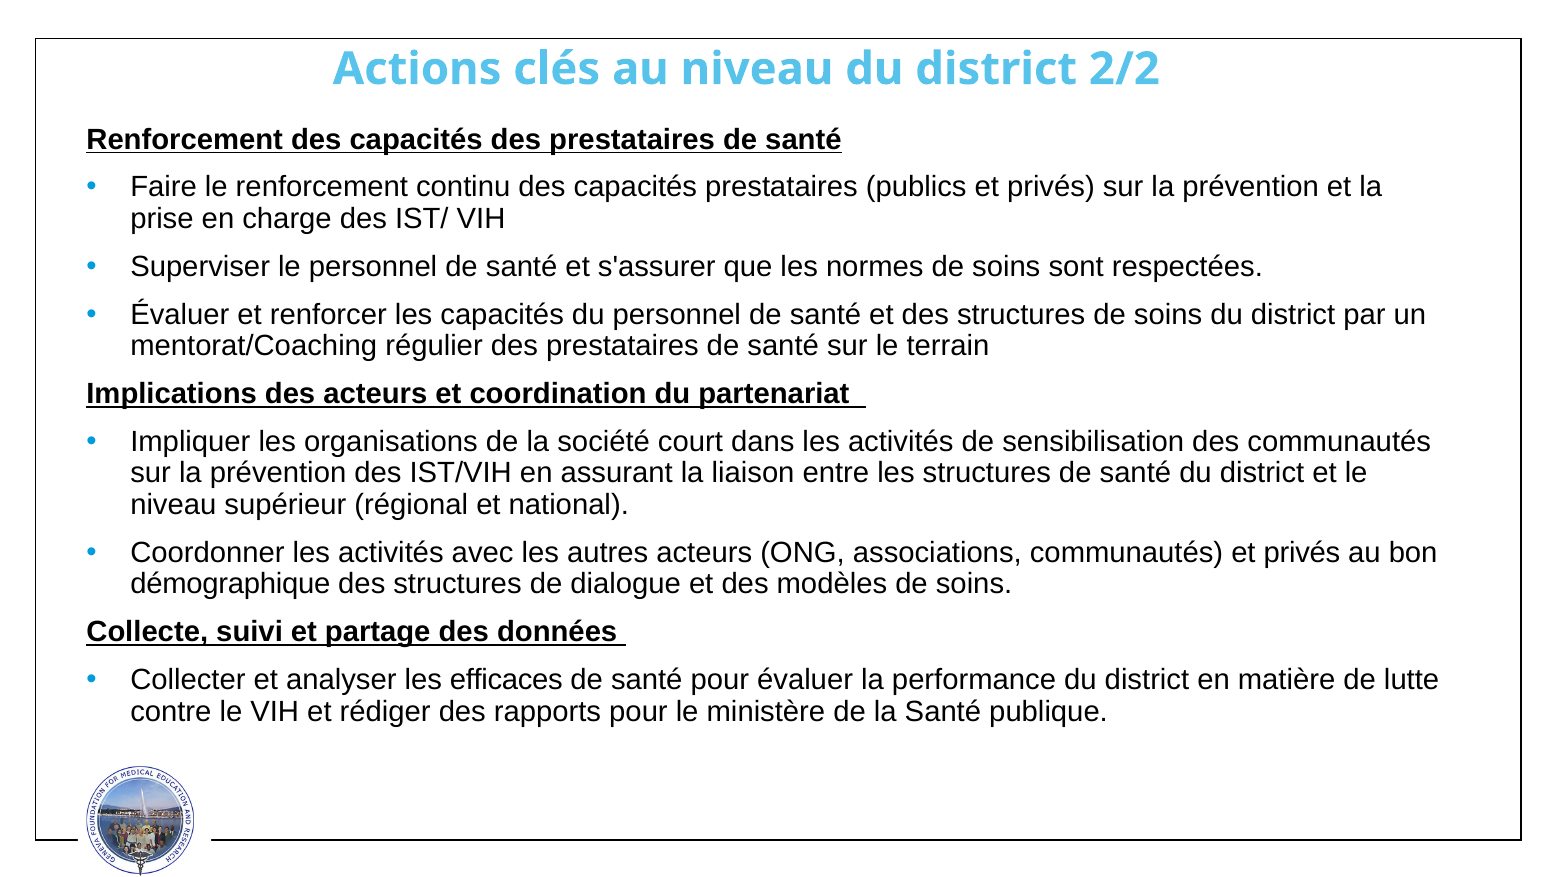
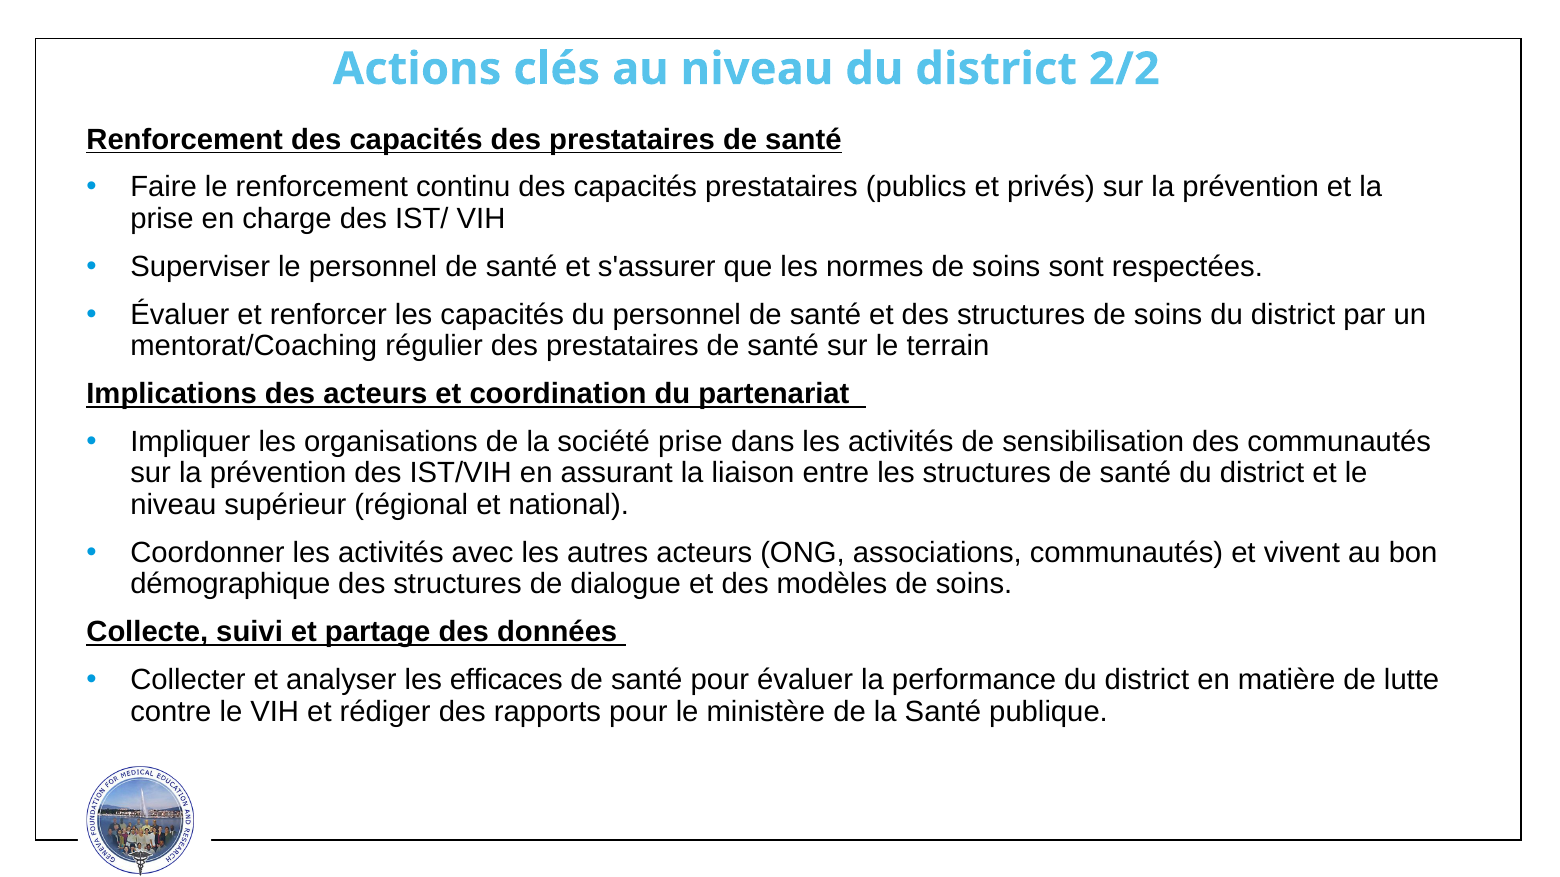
société court: court -> prise
communautés et privés: privés -> vivent
